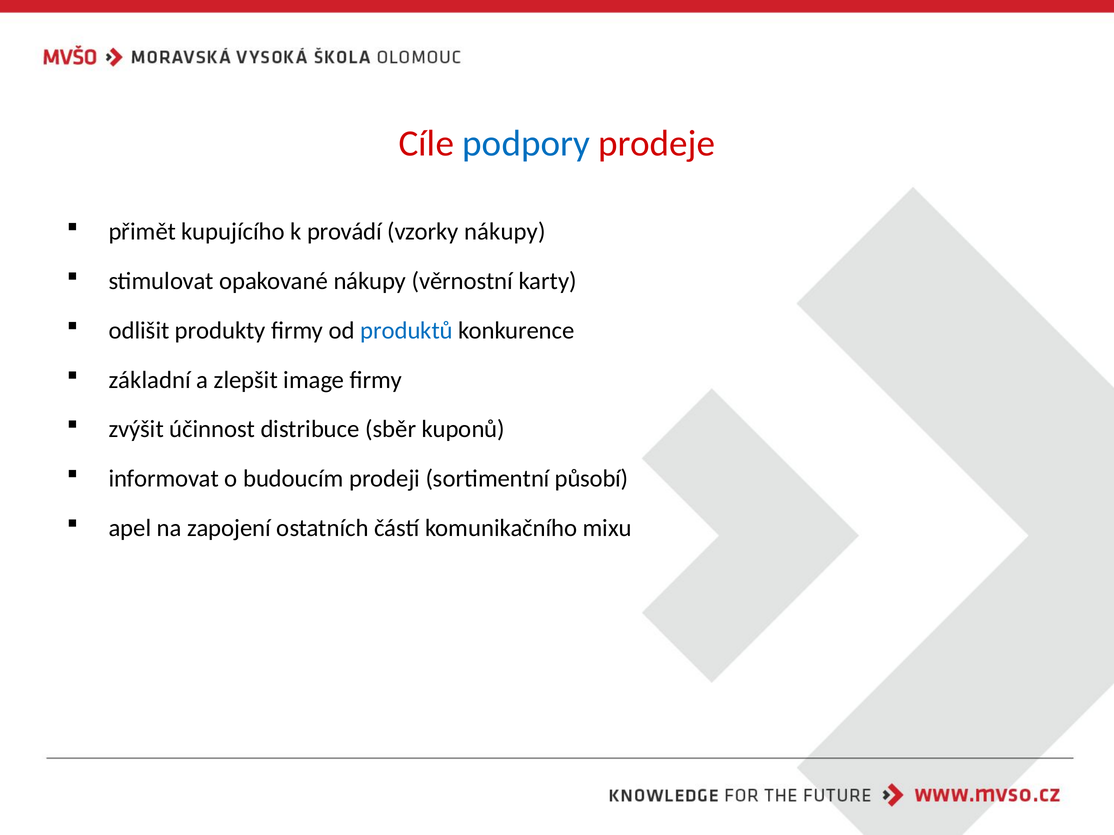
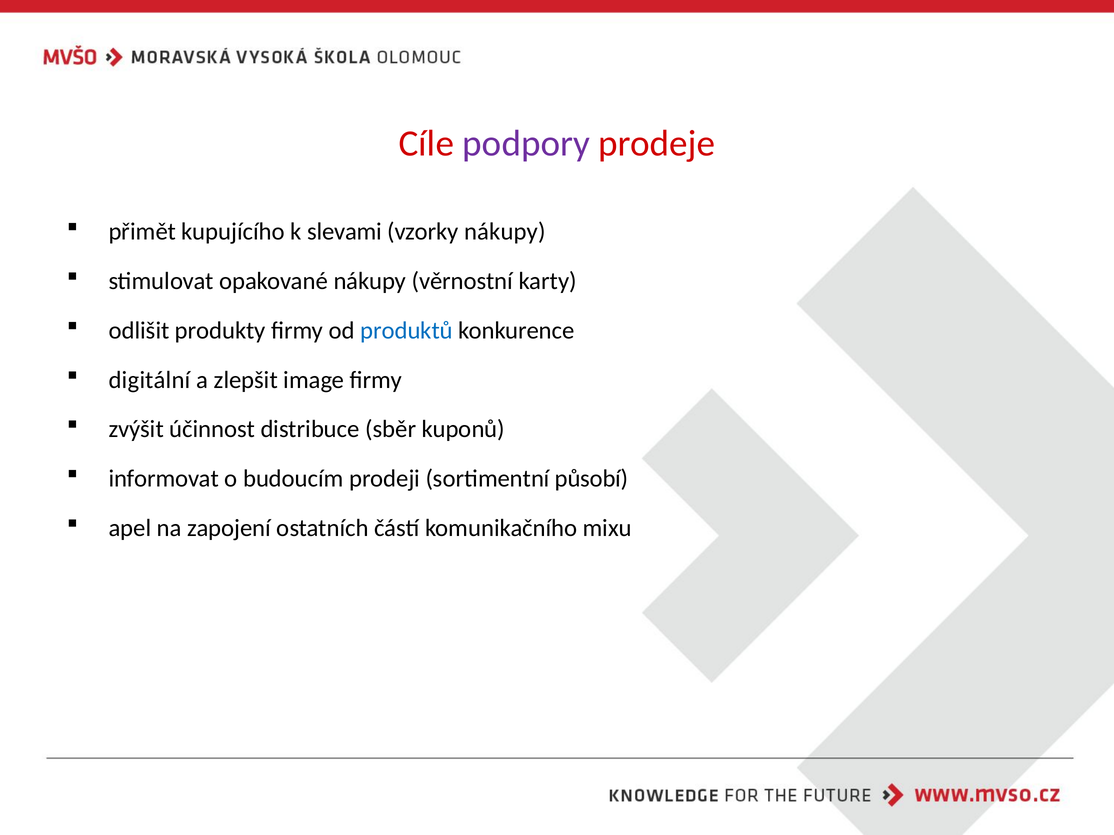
podpory colour: blue -> purple
provádí: provádí -> slevami
základní: základní -> digitální
